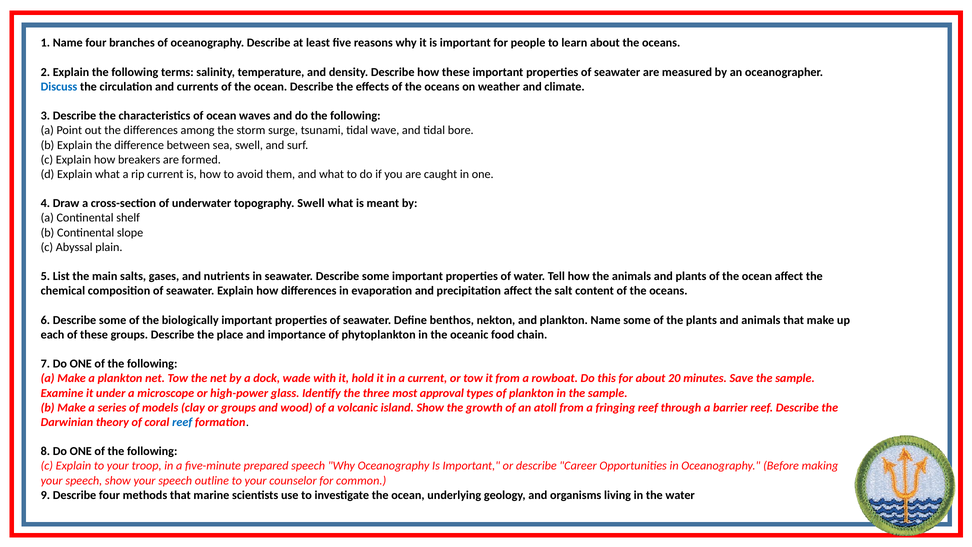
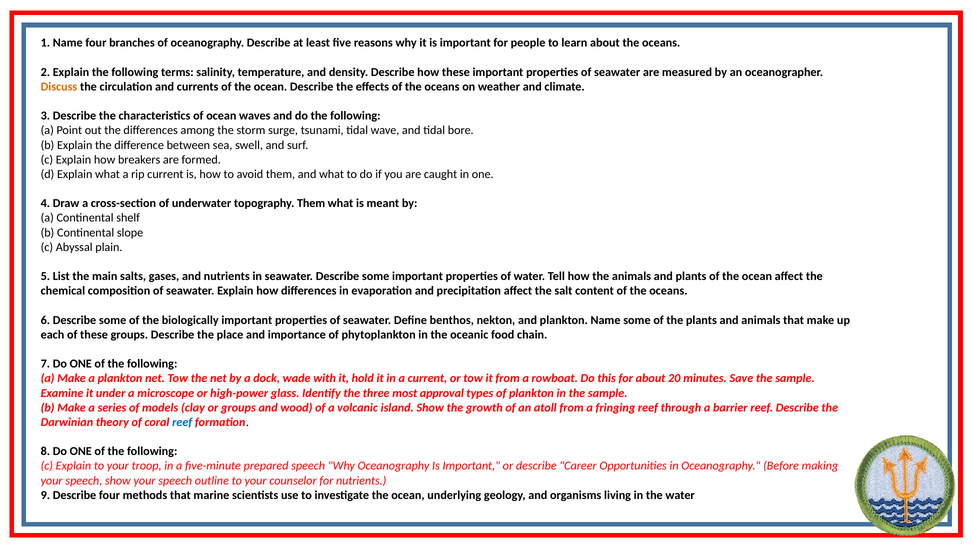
Discuss colour: blue -> orange
topography Swell: Swell -> Them
for common: common -> nutrients
